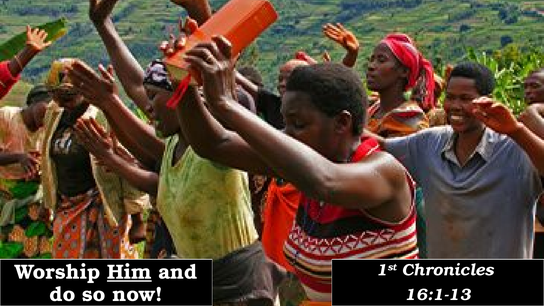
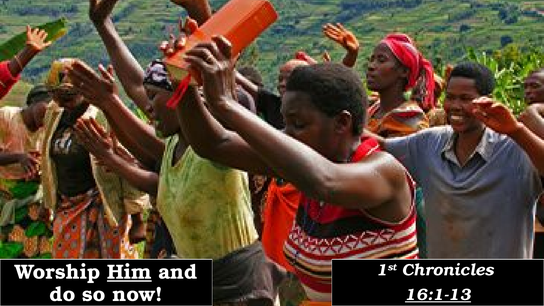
16:1-13 underline: none -> present
